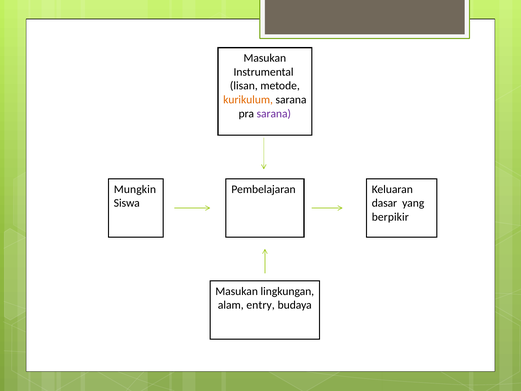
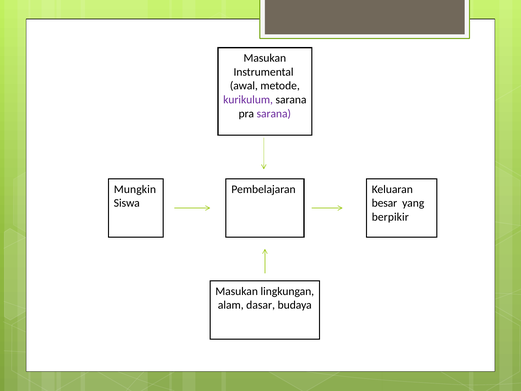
lisan: lisan -> awal
kurikulum colour: orange -> purple
dasar: dasar -> besar
entry: entry -> dasar
